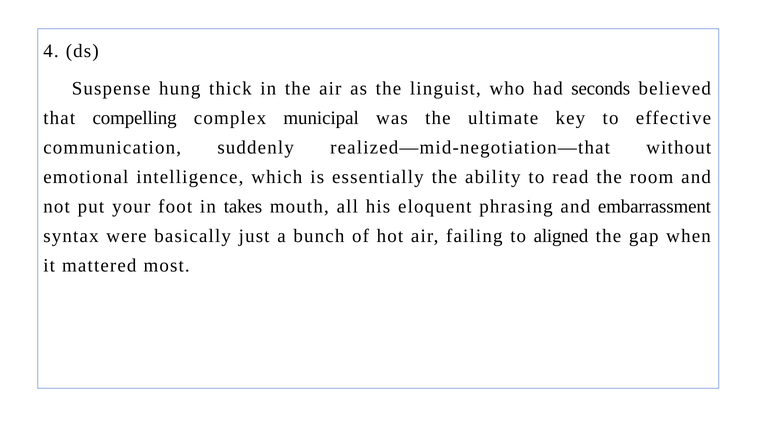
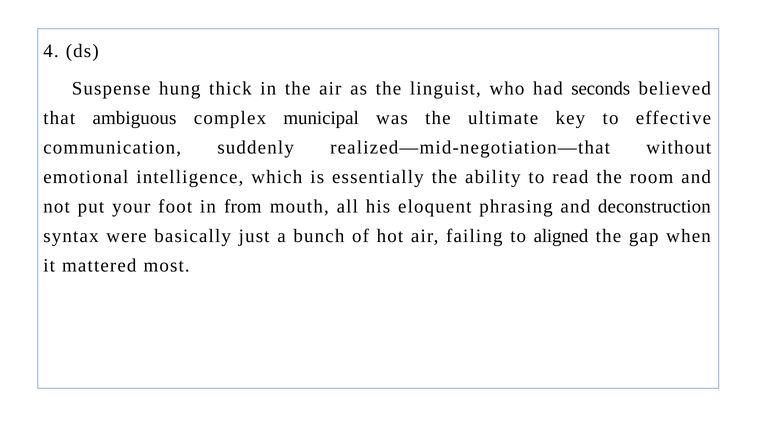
compelling: compelling -> ambiguous
takes: takes -> from
embarrassment: embarrassment -> deconstruction
